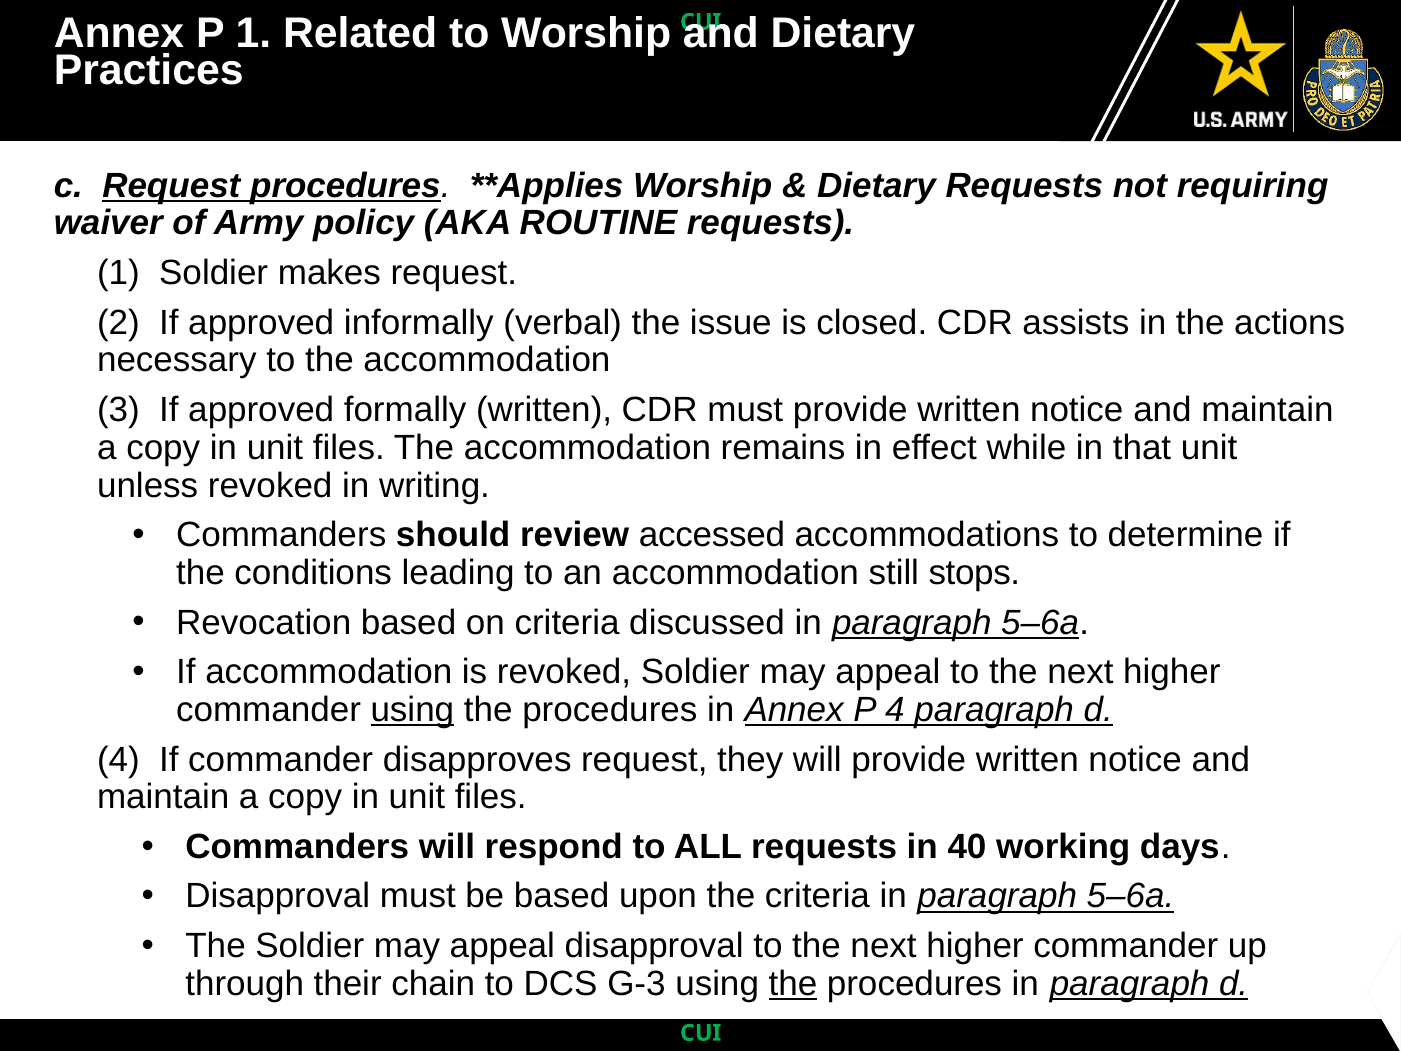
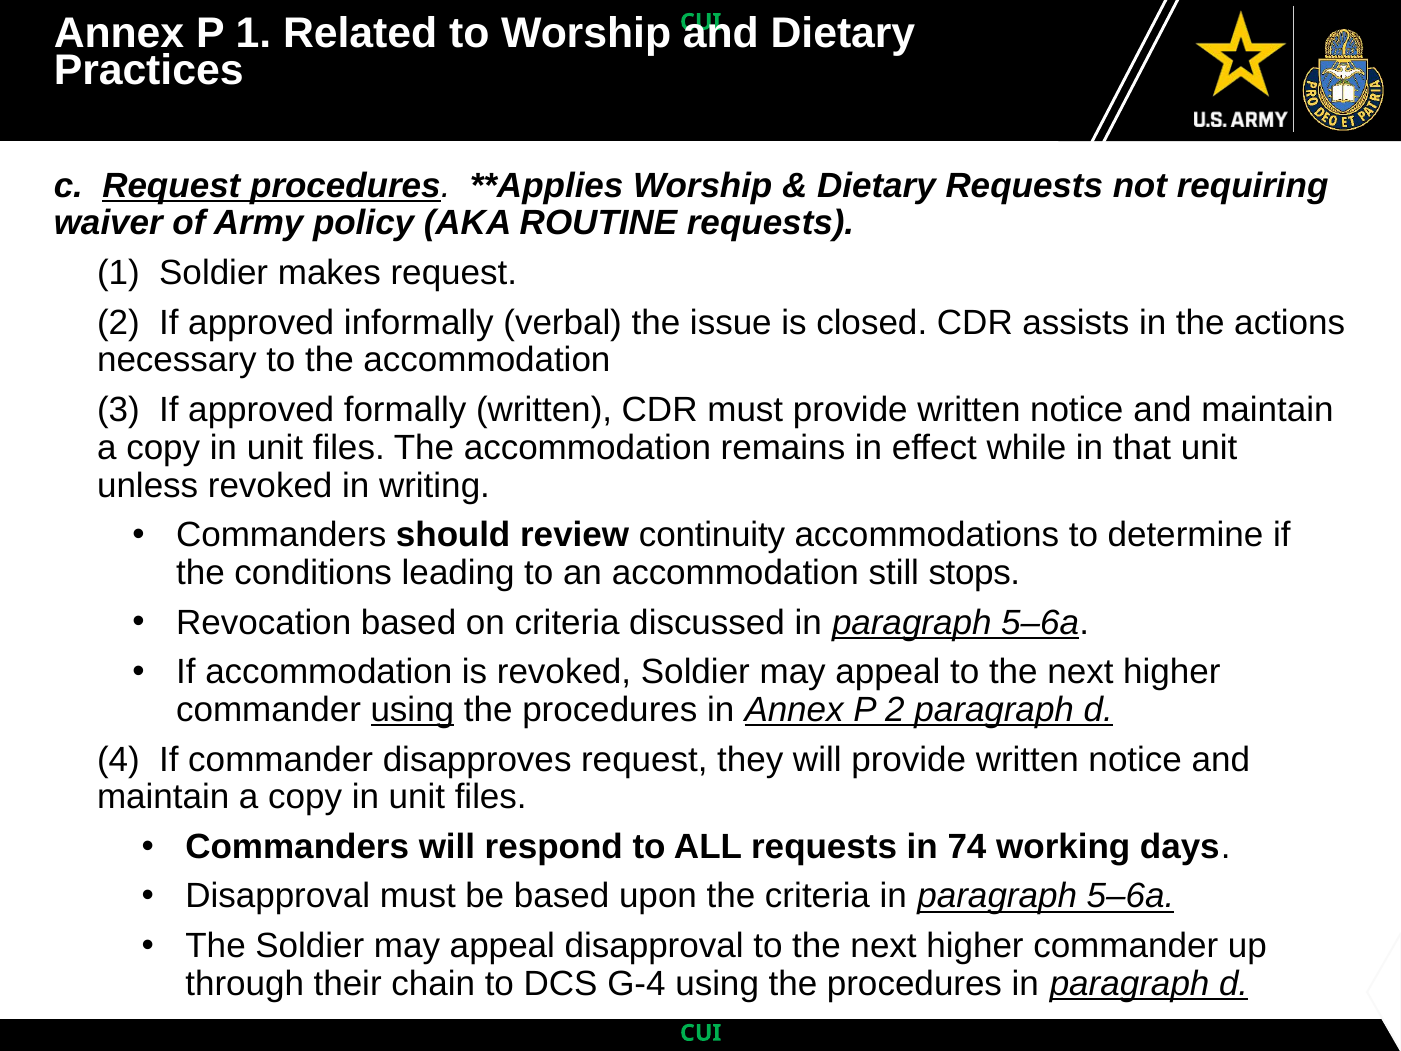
accessed: accessed -> continuity
P 4: 4 -> 2
40: 40 -> 74
G-3: G-3 -> G-4
the at (793, 984) underline: present -> none
